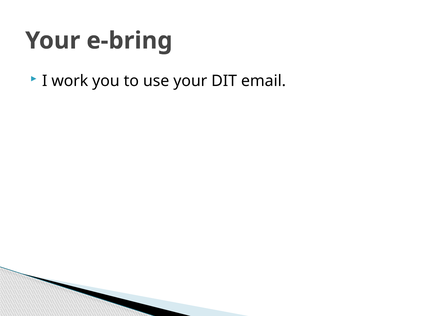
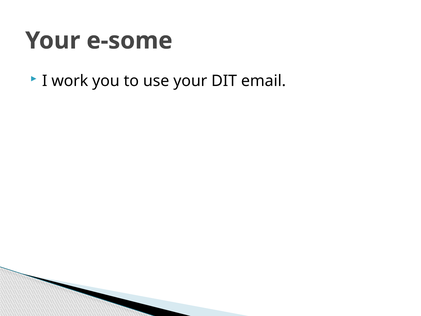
e-bring: e-bring -> e-some
